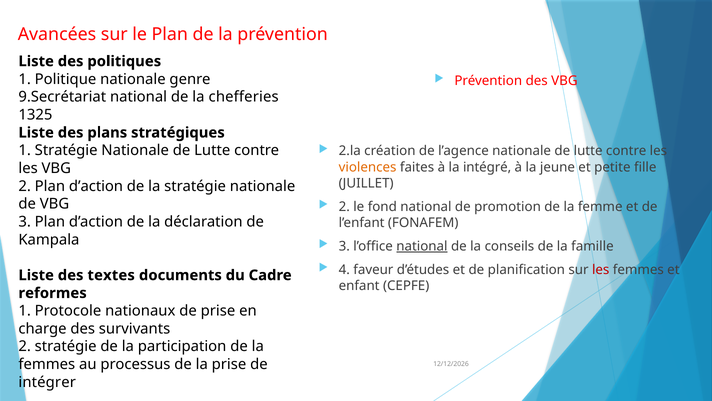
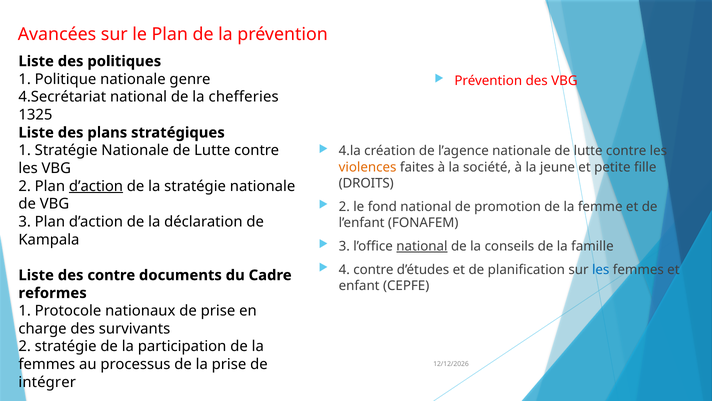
9.Secrétariat: 9.Secrétariat -> 4.Secrétariat
2.la: 2.la -> 4.la
intégré: intégré -> société
JUILLET: JUILLET -> DROITS
d’action at (96, 186) underline: none -> present
4 faveur: faveur -> contre
les at (601, 269) colour: red -> blue
des textes: textes -> contre
